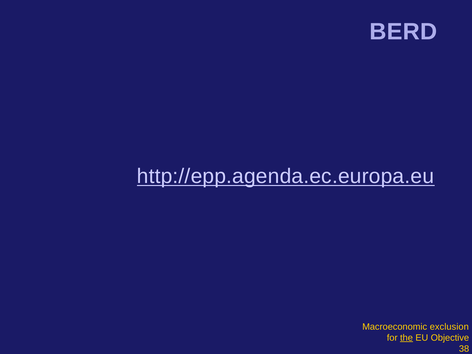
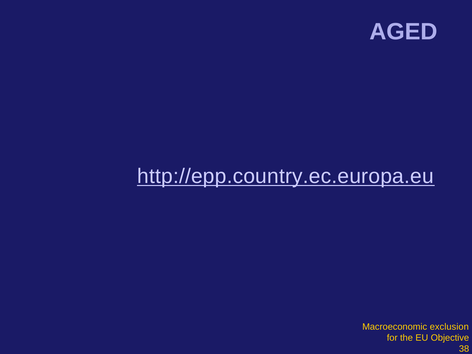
BERD: BERD -> AGED
http://epp.agenda.ec.europa.eu: http://epp.agenda.ec.europa.eu -> http://epp.country.ec.europa.eu
the underline: present -> none
